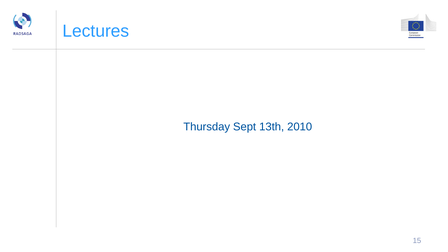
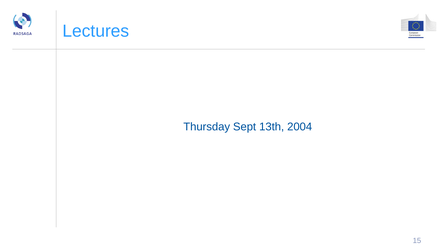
2010: 2010 -> 2004
